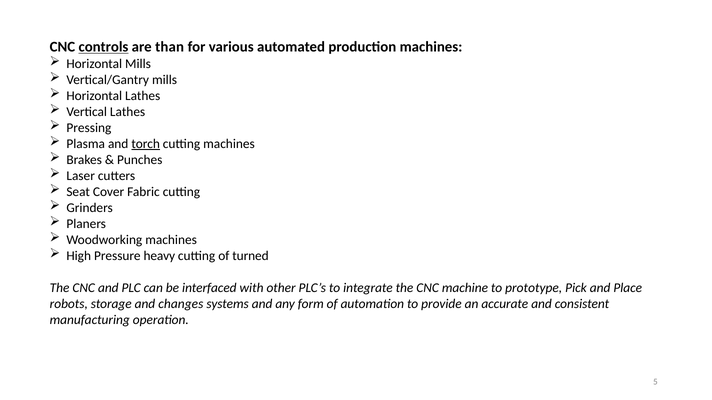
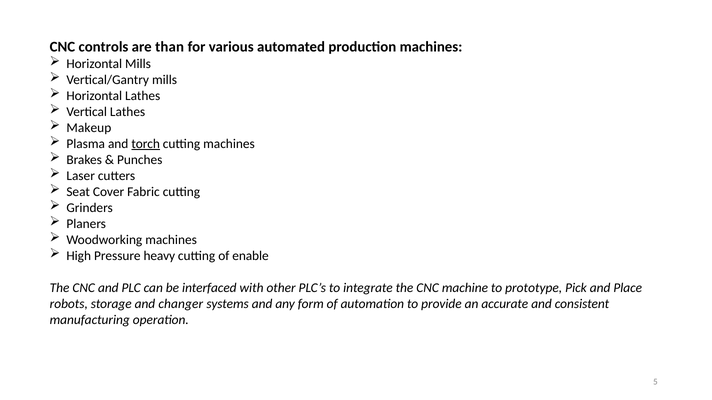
controls underline: present -> none
Pressing: Pressing -> Makeup
turned: turned -> enable
changes: changes -> changer
